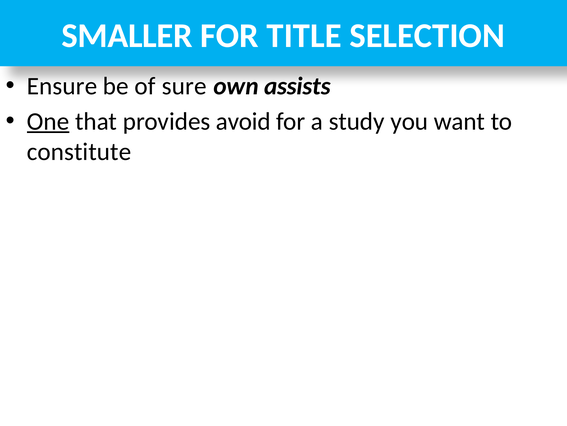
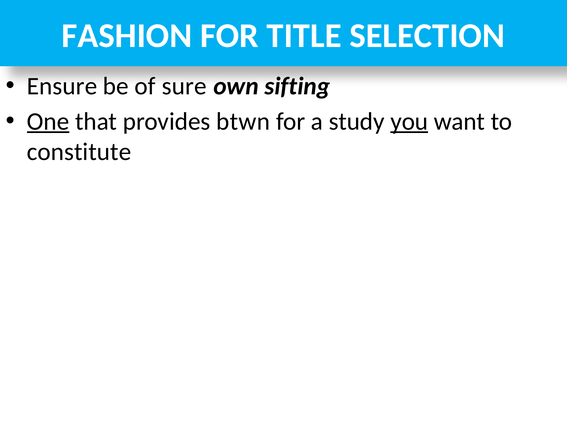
SMALLER: SMALLER -> FASHION
assists: assists -> sifting
avoid: avoid -> btwn
you underline: none -> present
